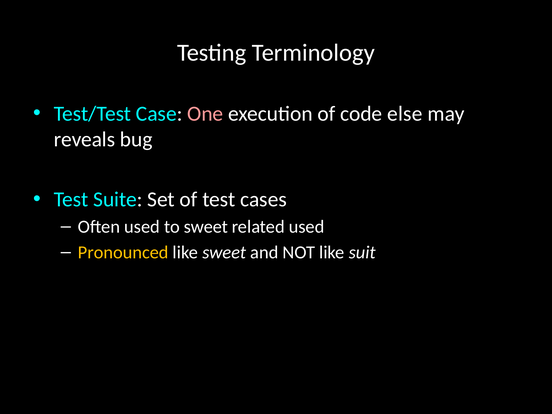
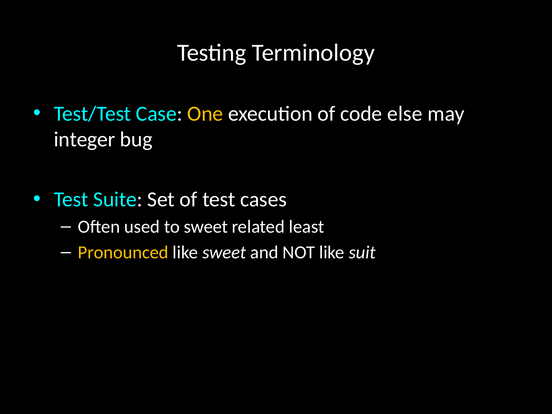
One colour: pink -> yellow
reveals: reveals -> integer
related used: used -> least
